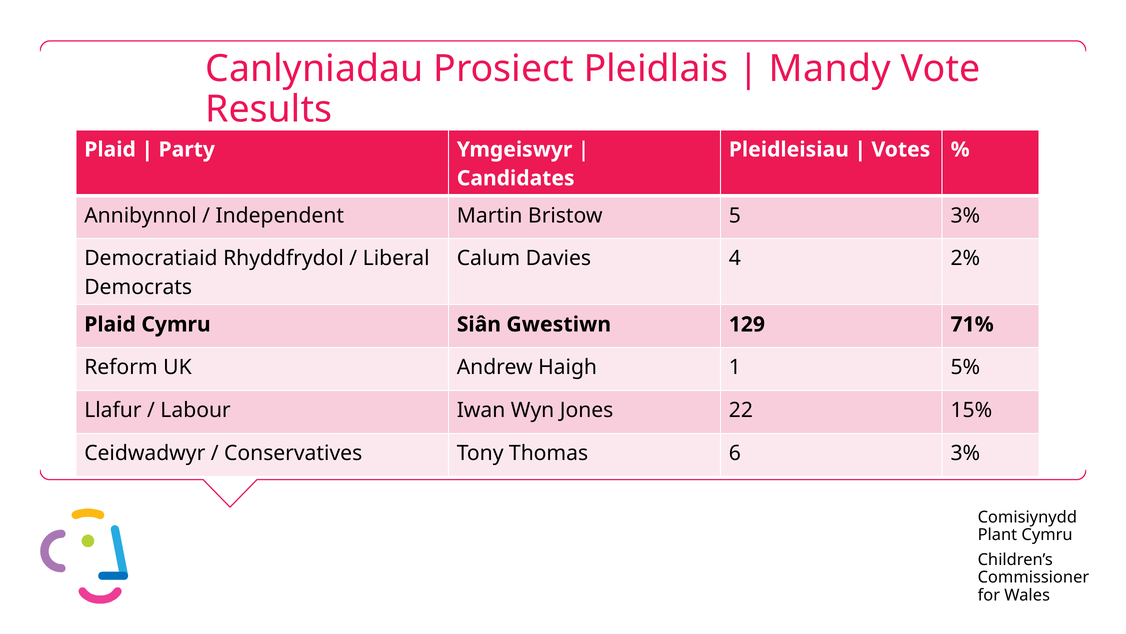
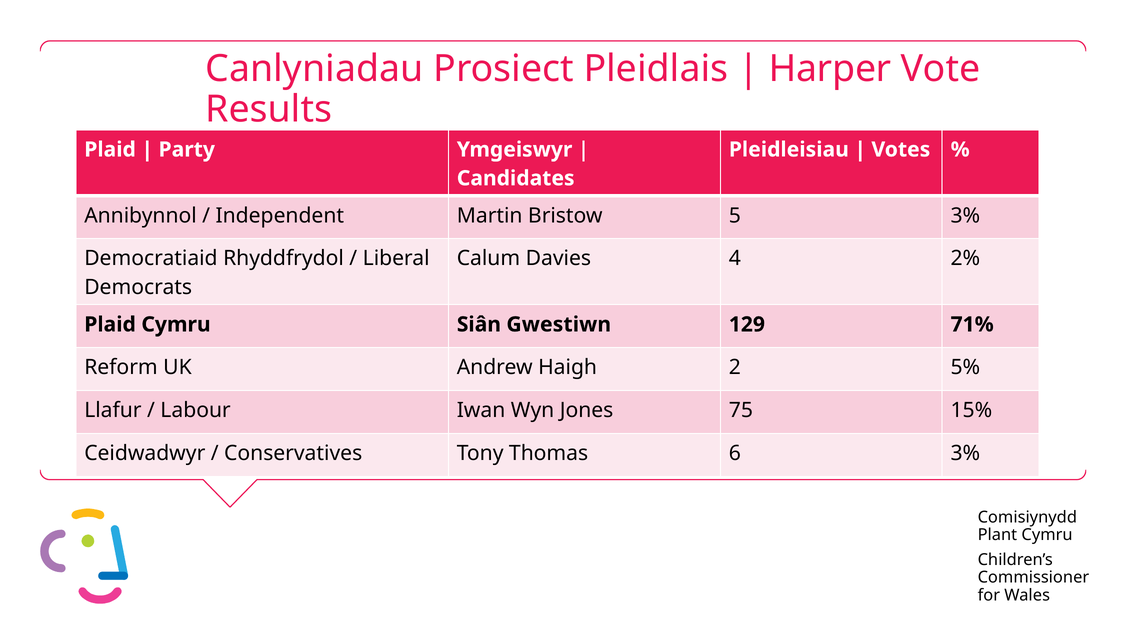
Mandy: Mandy -> Harper
1: 1 -> 2
22: 22 -> 75
